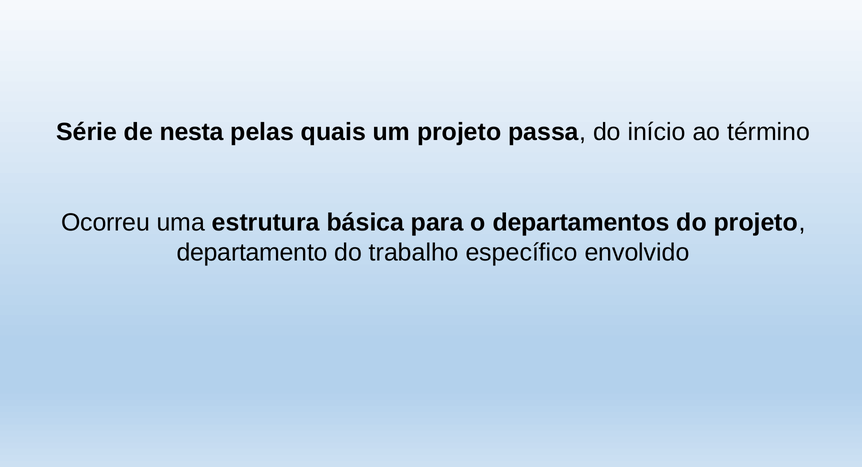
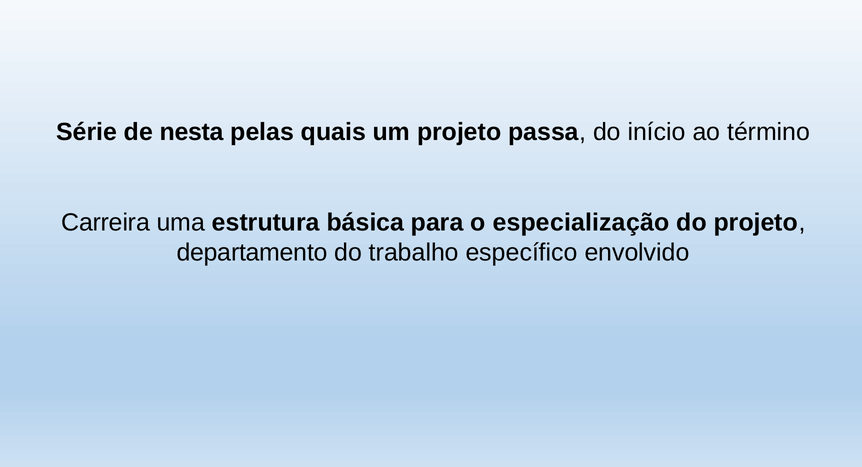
Ocorreu: Ocorreu -> Carreira
departamentos: departamentos -> especialização
